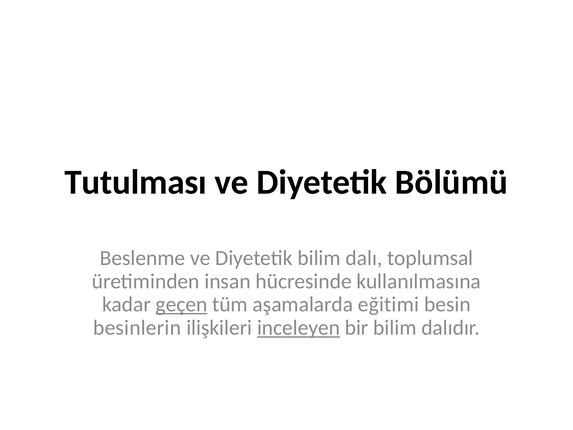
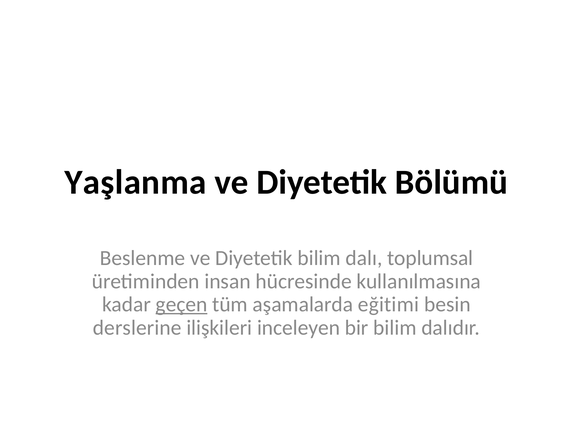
Tutulması: Tutulması -> Yaşlanma
besinlerin: besinlerin -> derslerine
inceleyen underline: present -> none
